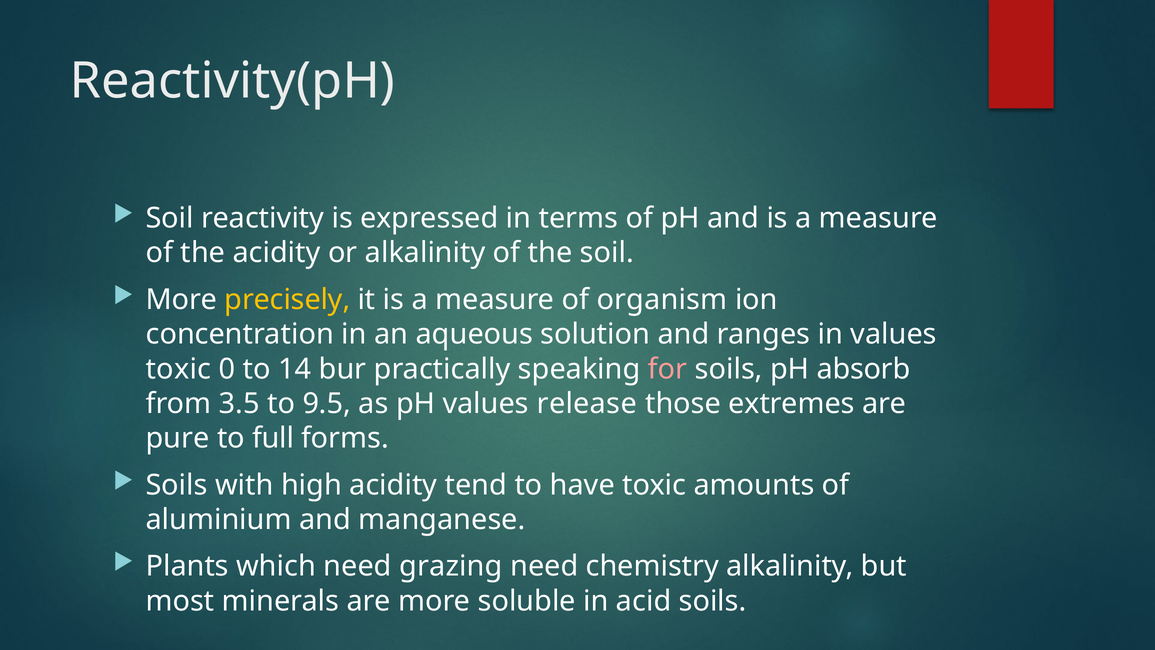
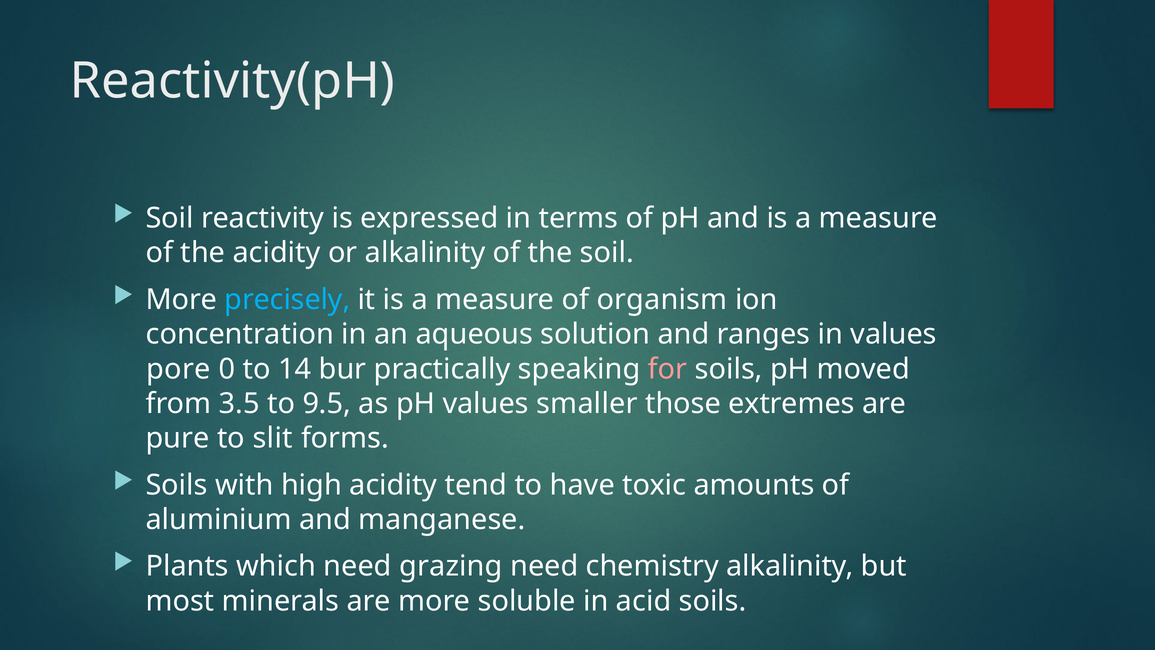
precisely colour: yellow -> light blue
toxic at (178, 369): toxic -> pore
absorb: absorb -> moved
release: release -> smaller
full: full -> slit
